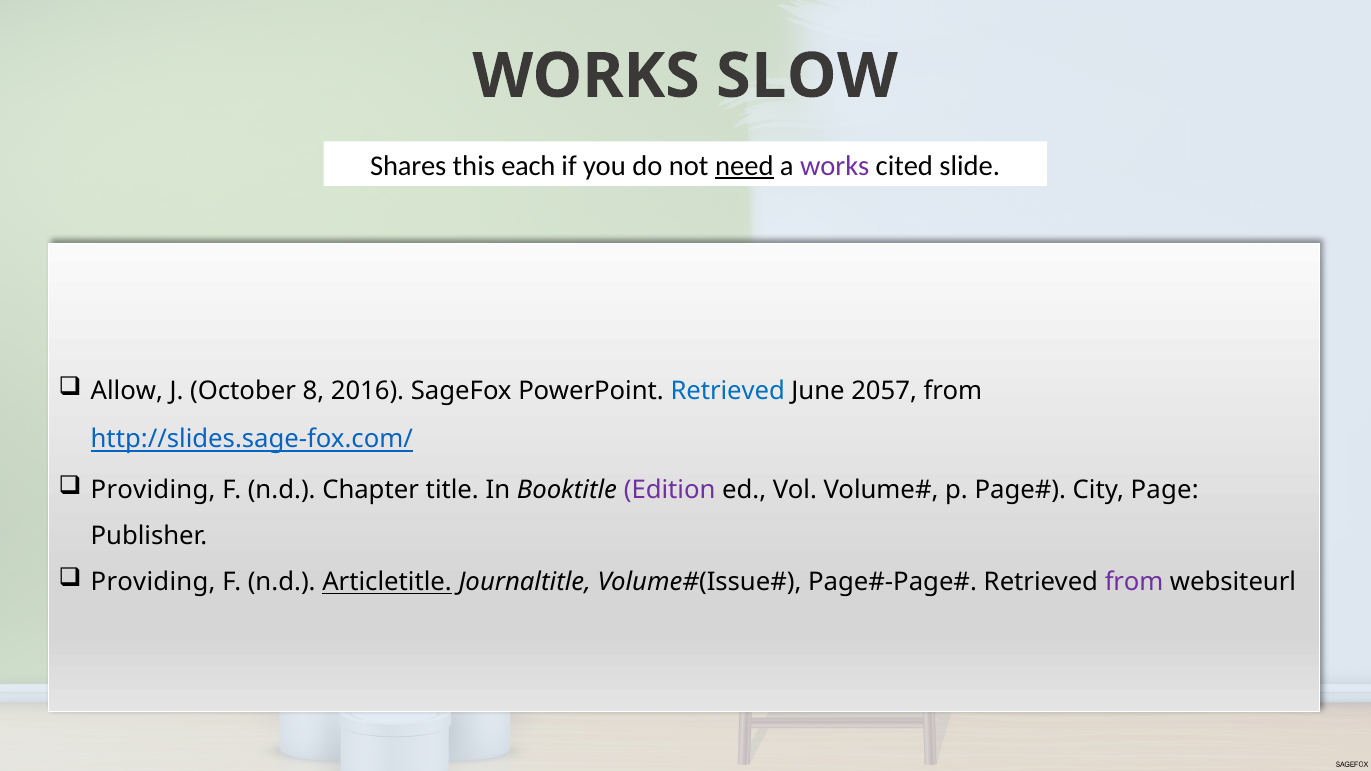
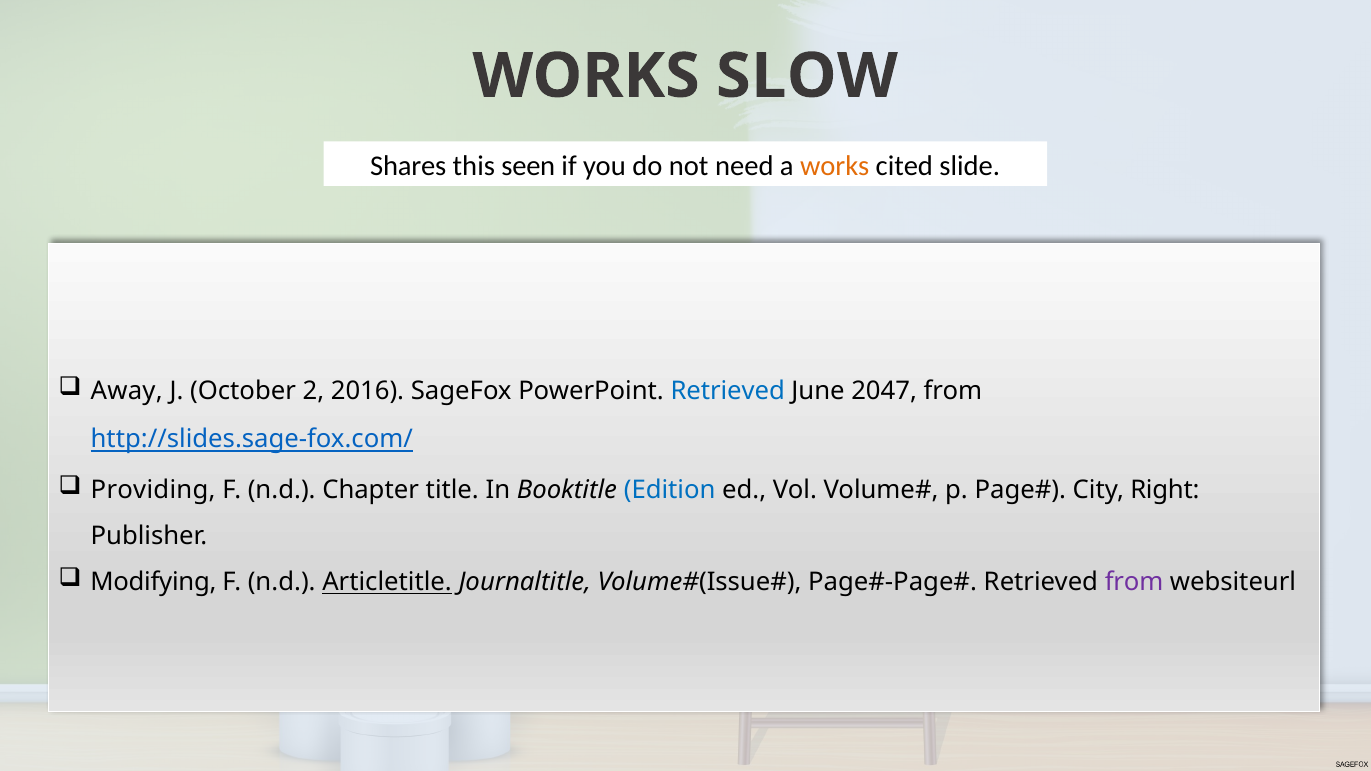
each: each -> seen
need underline: present -> none
works at (835, 166) colour: purple -> orange
Allow: Allow -> Away
8: 8 -> 2
2057: 2057 -> 2047
Edition colour: purple -> blue
Page: Page -> Right
Providing at (153, 583): Providing -> Modifying
